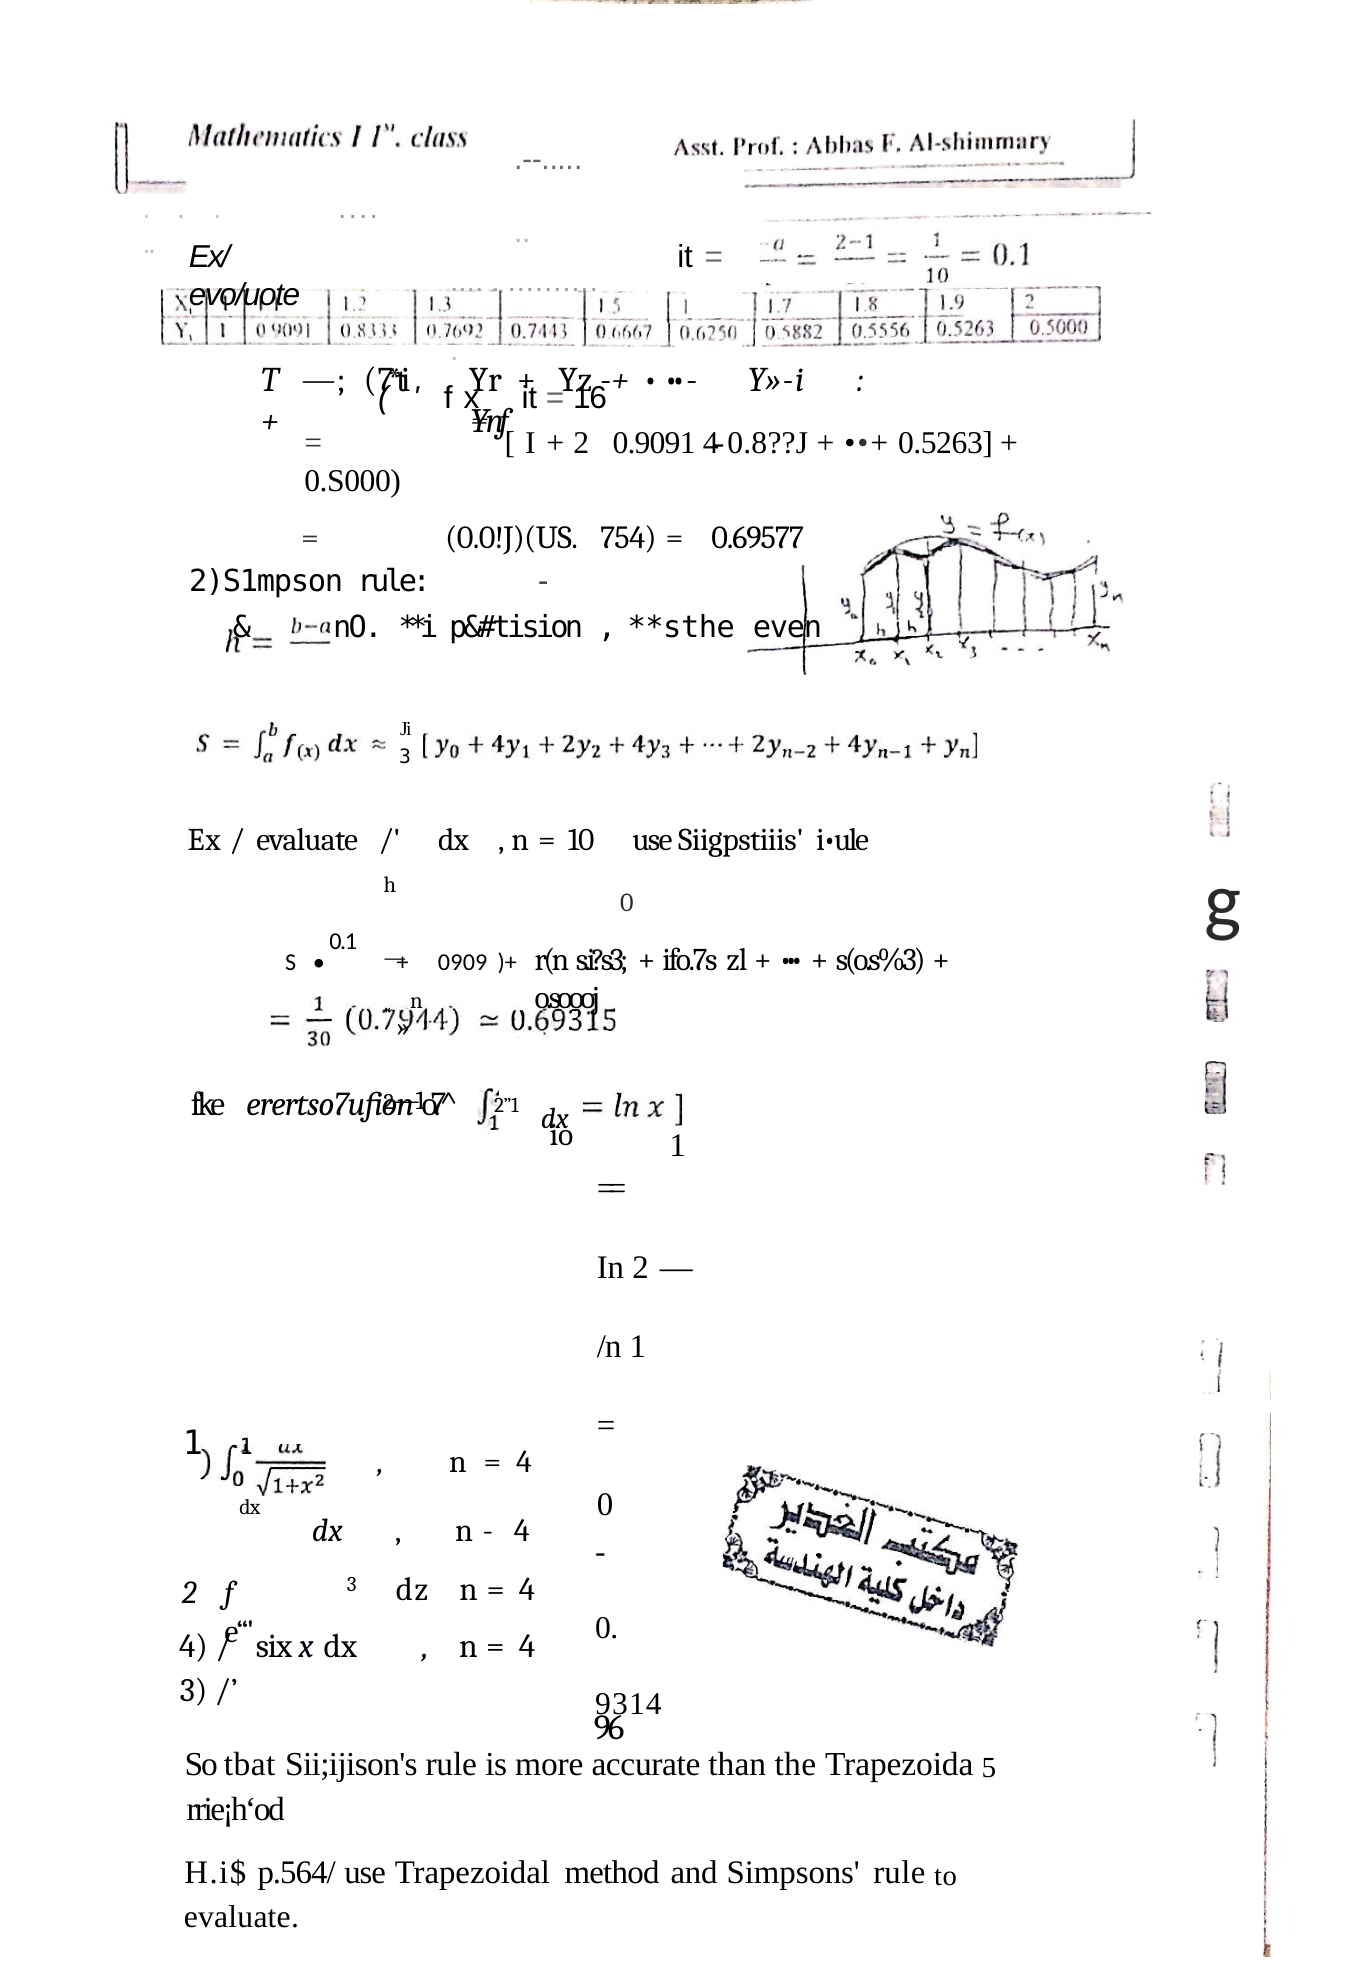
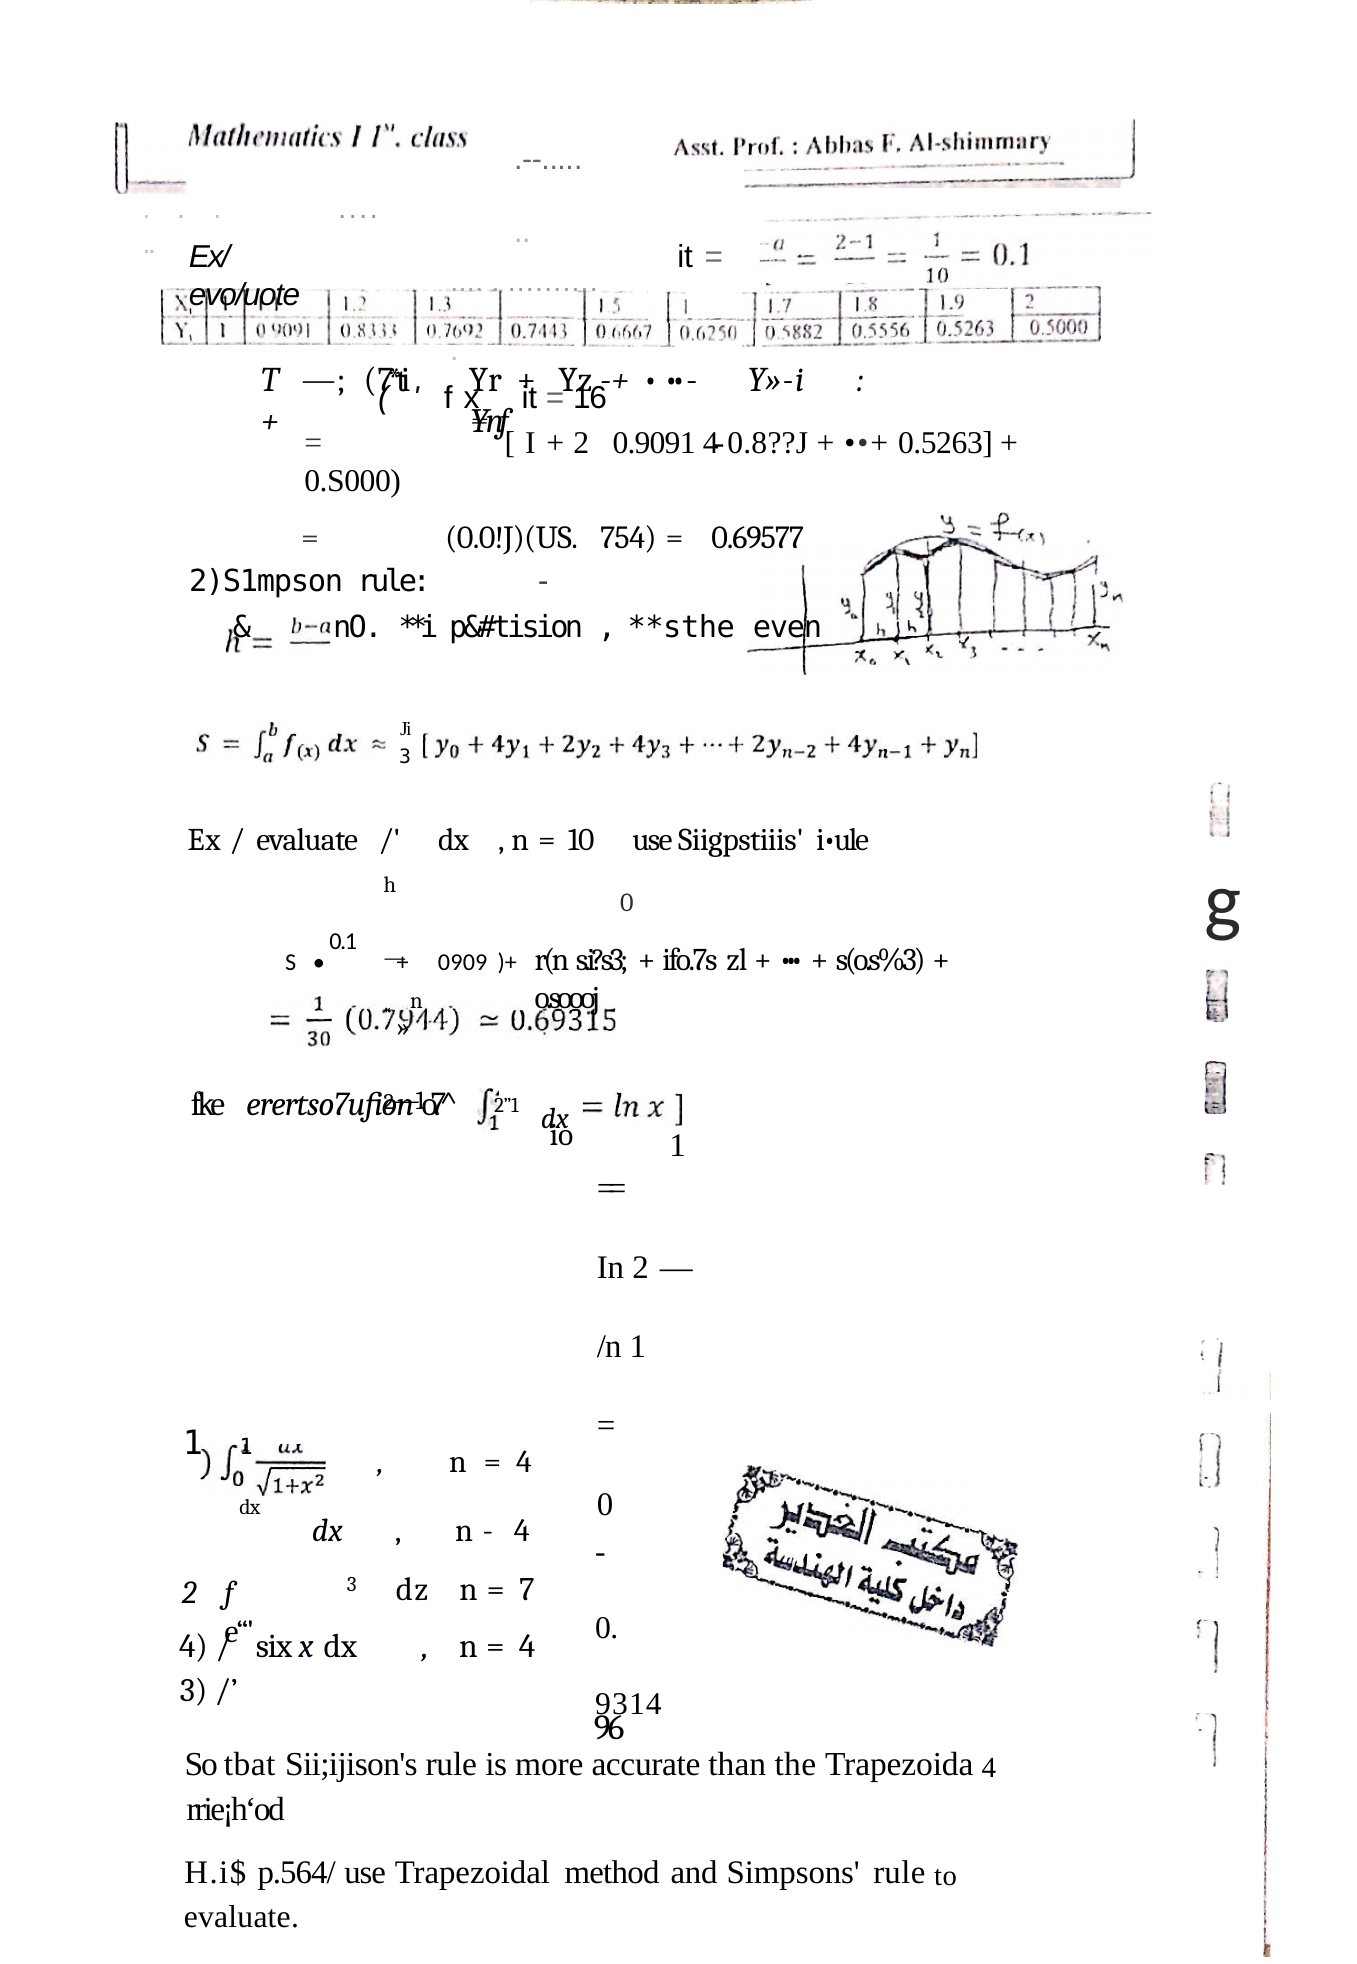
4 at (527, 1589): 4 -> 7
Trapezoida 5: 5 -> 4
